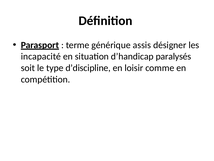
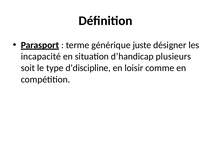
assis: assis -> juste
paralysés: paralysés -> plusieurs
